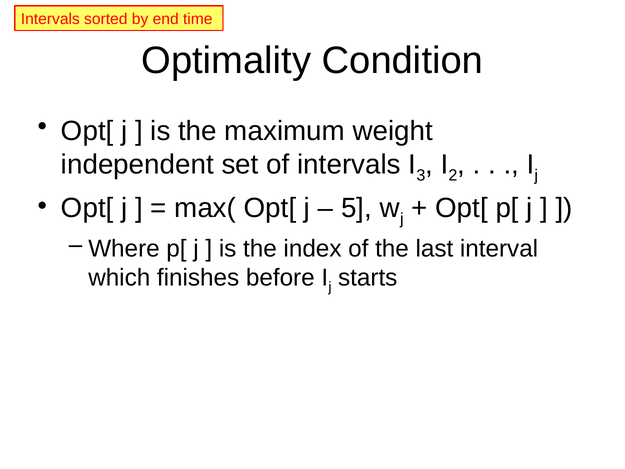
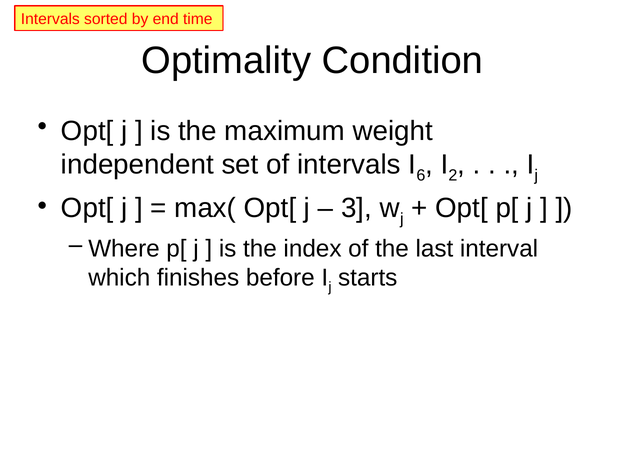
3: 3 -> 6
5: 5 -> 3
